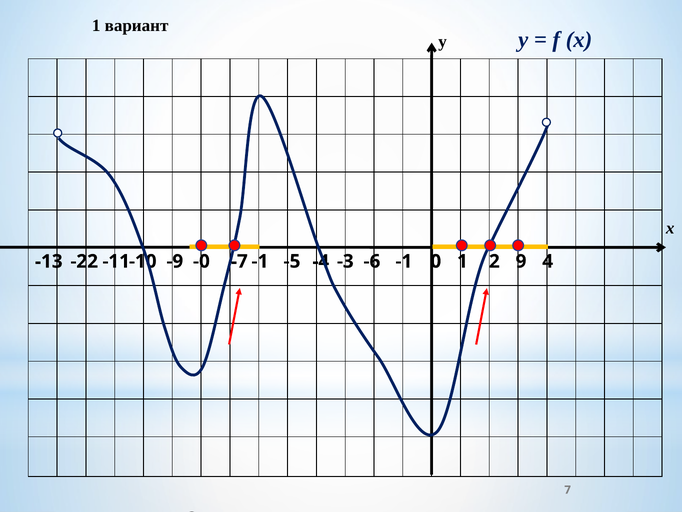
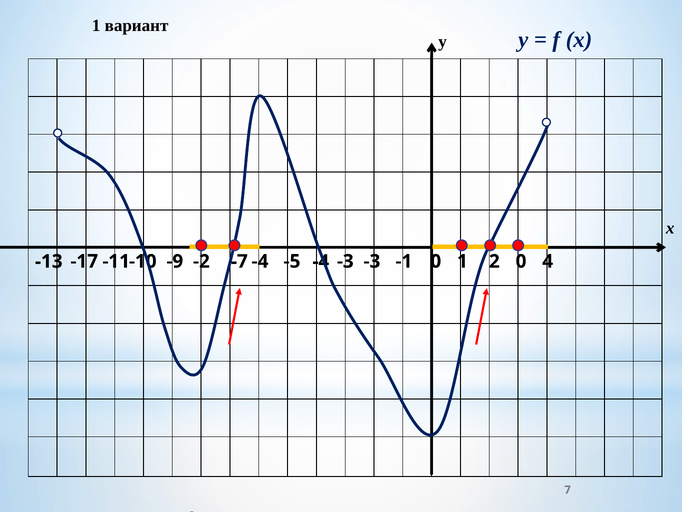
-22: -22 -> -17
-0: -0 -> -2
-1 at (260, 261): -1 -> -4
-6 at (372, 261): -6 -> -3
9 at (521, 261): 9 -> 0
